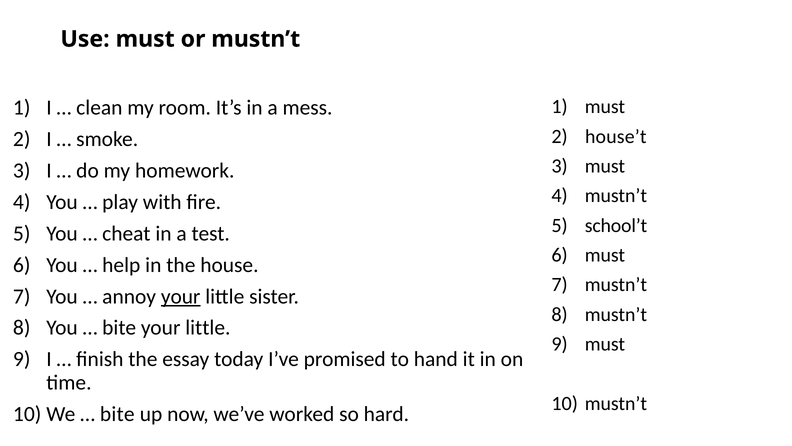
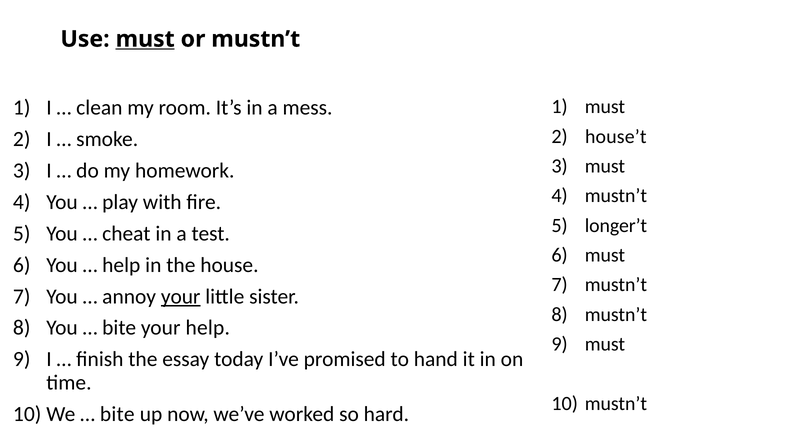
must at (145, 39) underline: none -> present
school’t: school’t -> longer’t
bite your little: little -> help
